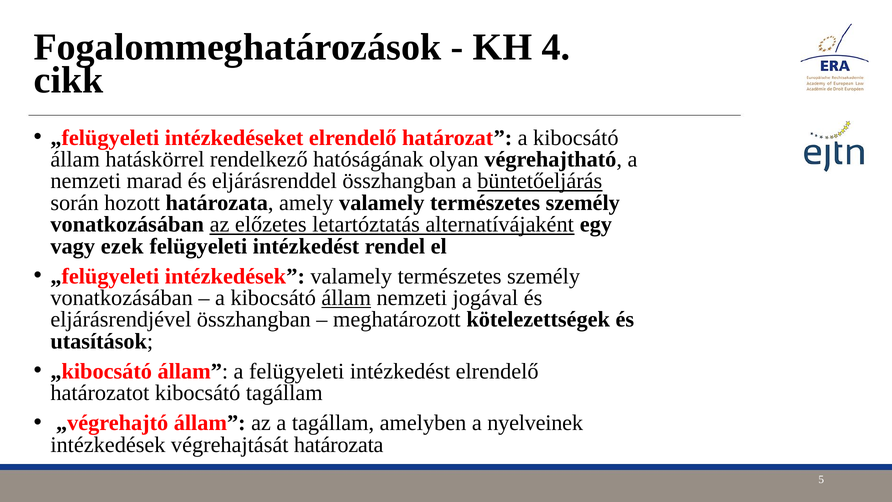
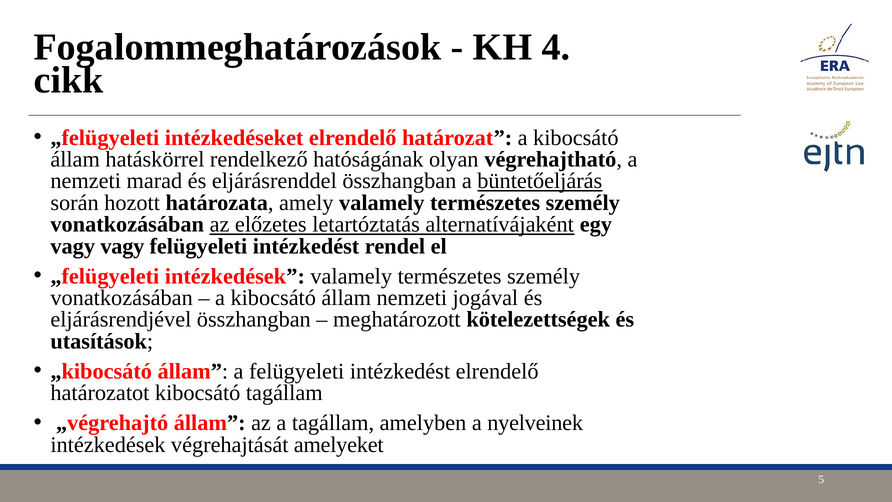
vagy ezek: ezek -> vagy
állam at (346, 298) underline: present -> none
végrehajtását határozata: határozata -> amelyeket
